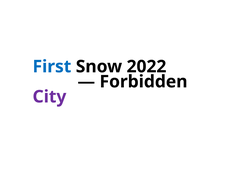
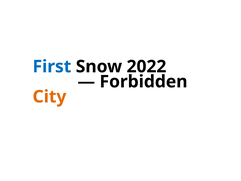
City colour: purple -> orange
